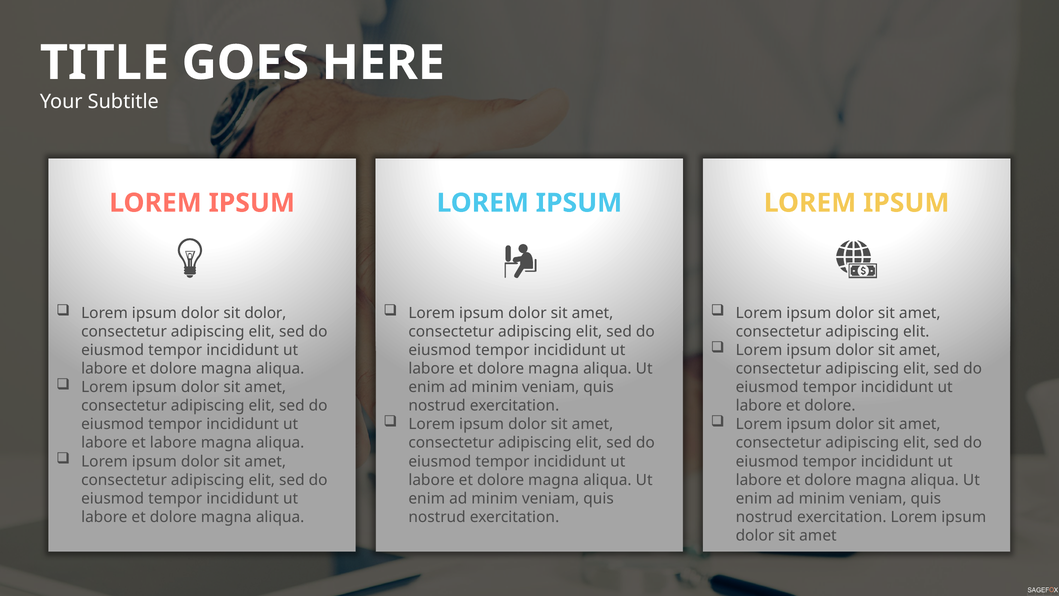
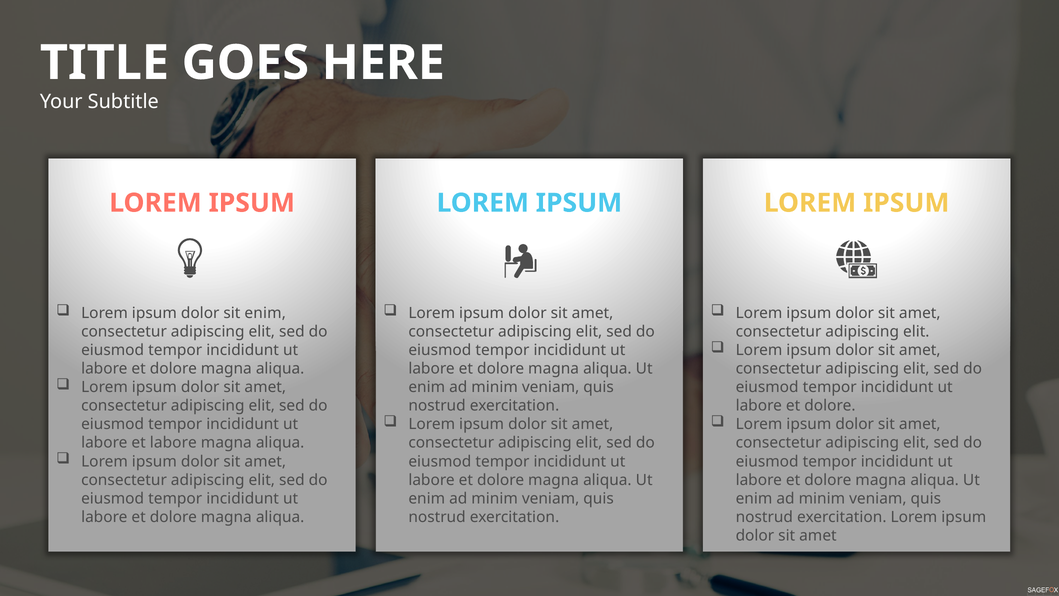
sit dolor: dolor -> enim
